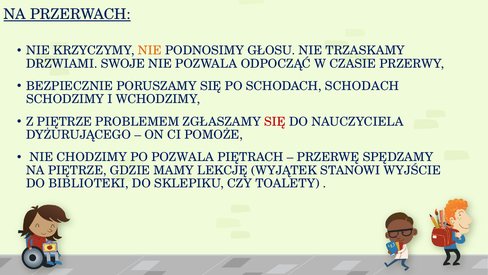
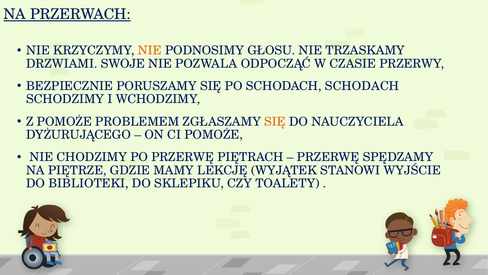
Z PIĘTRZE: PIĘTRZE -> POMOŻE
SIĘ at (275, 121) colour: red -> orange
PO POZWALA: POZWALA -> PRZERWĘ
